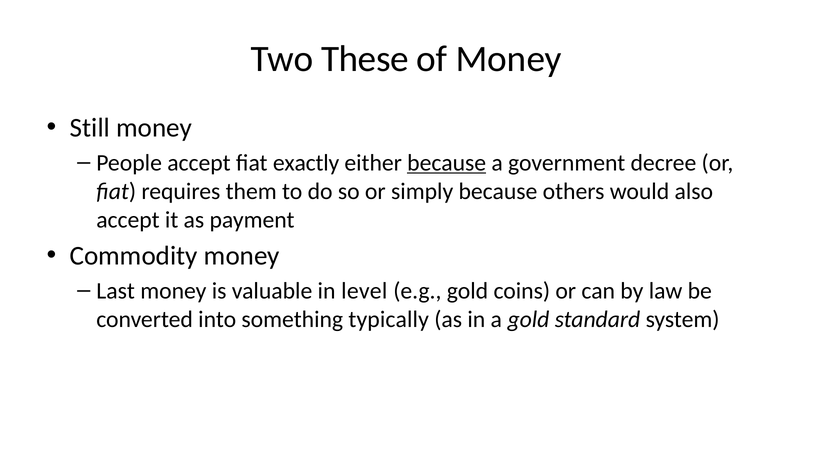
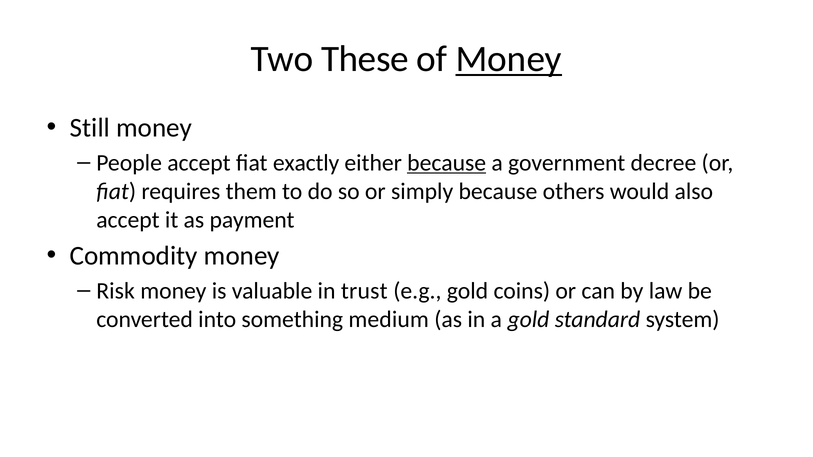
Money at (509, 59) underline: none -> present
Last: Last -> Risk
level: level -> trust
typically: typically -> medium
